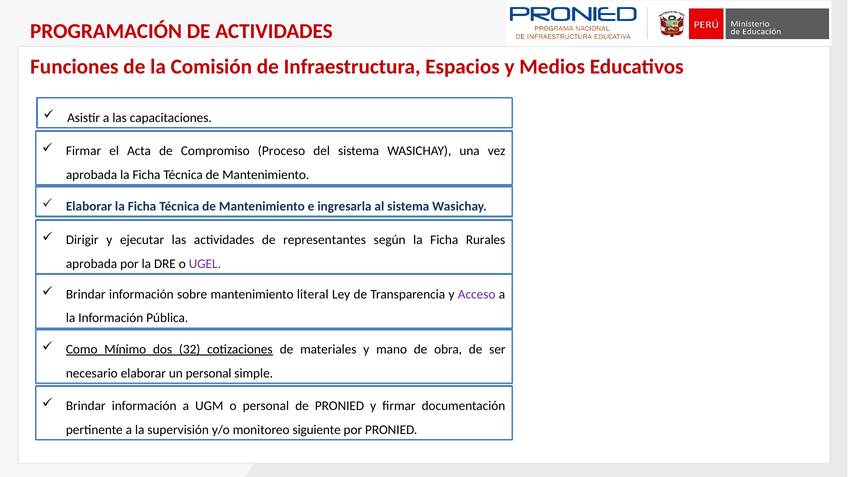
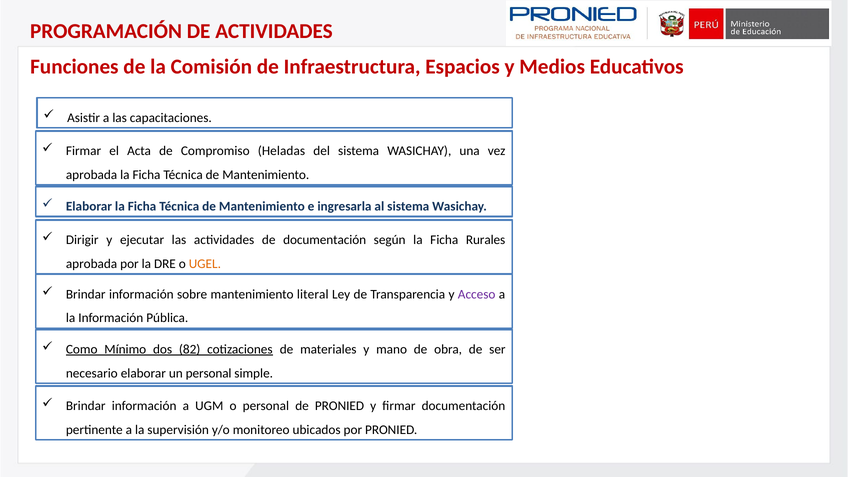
Proceso: Proceso -> Heladas
de representantes: representantes -> documentación
UGEL colour: purple -> orange
32: 32 -> 82
siguiente: siguiente -> ubicados
